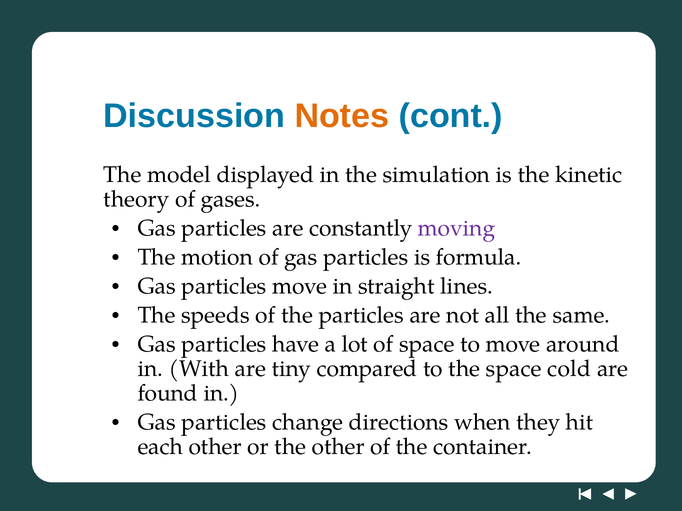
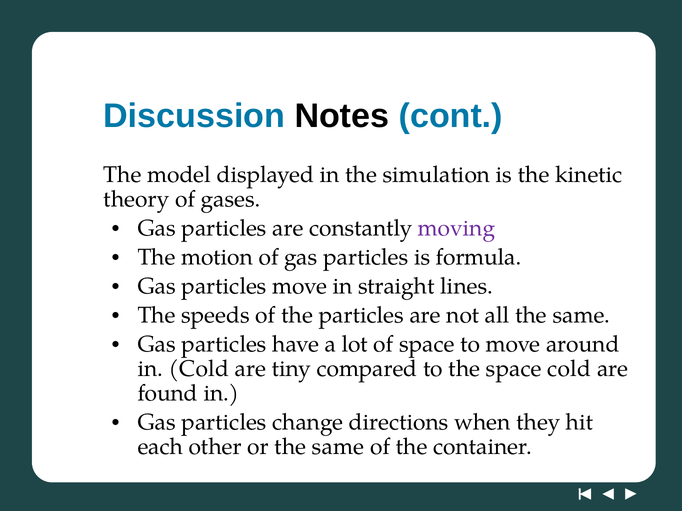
Notes colour: orange -> black
in With: With -> Cold
or the other: other -> same
